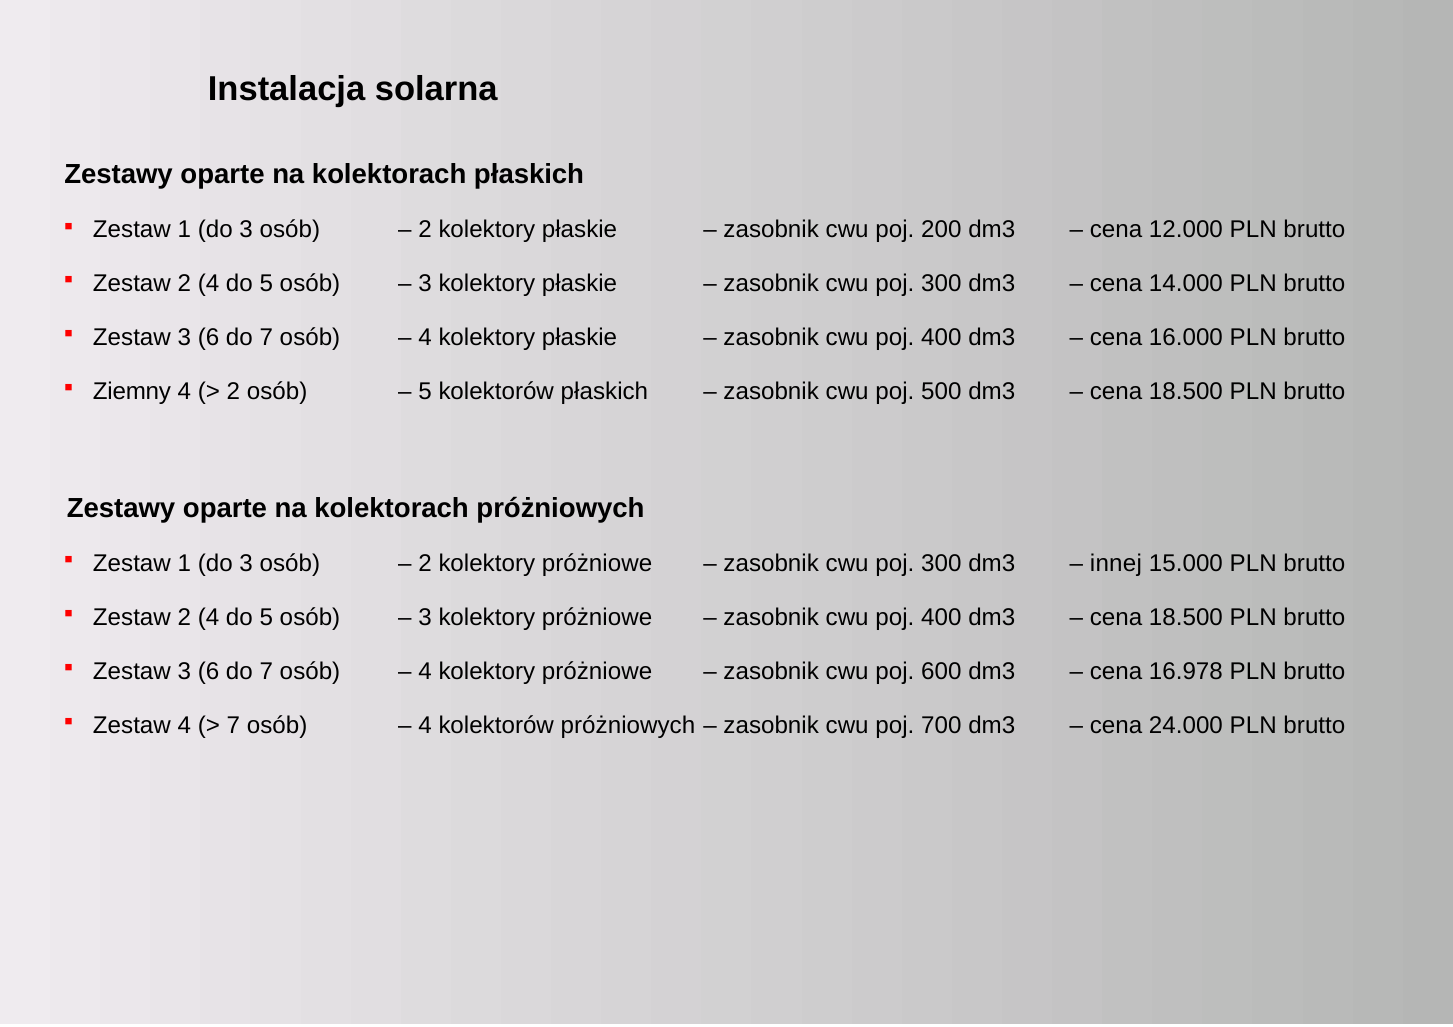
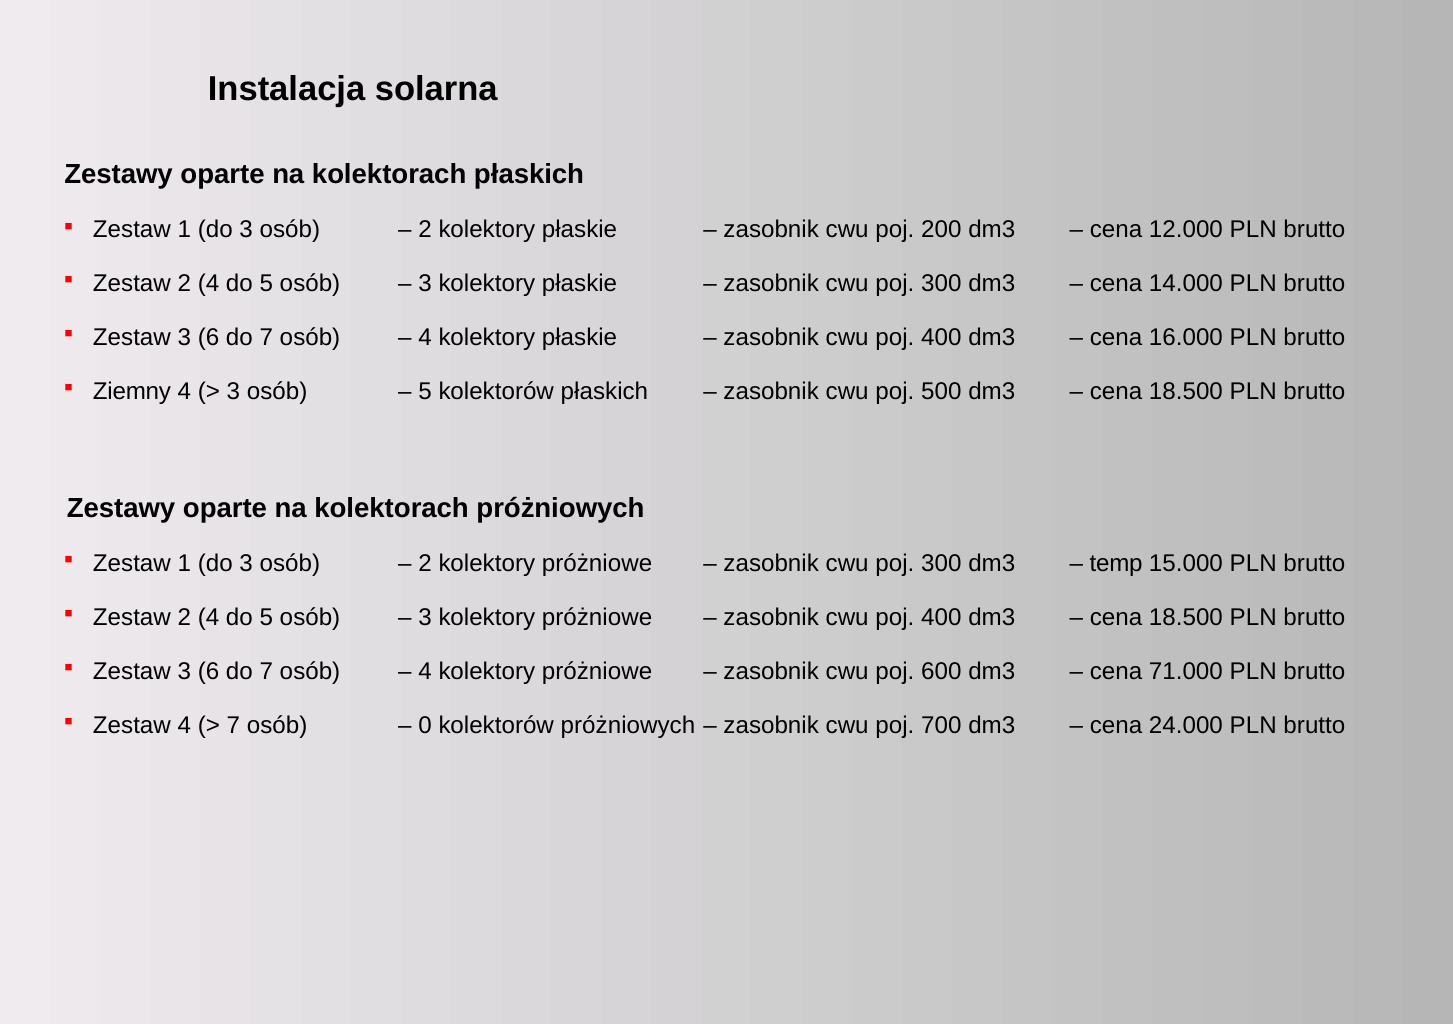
2 at (233, 392): 2 -> 3
innej: innej -> temp
16.978: 16.978 -> 71.000
4 at (425, 725): 4 -> 0
